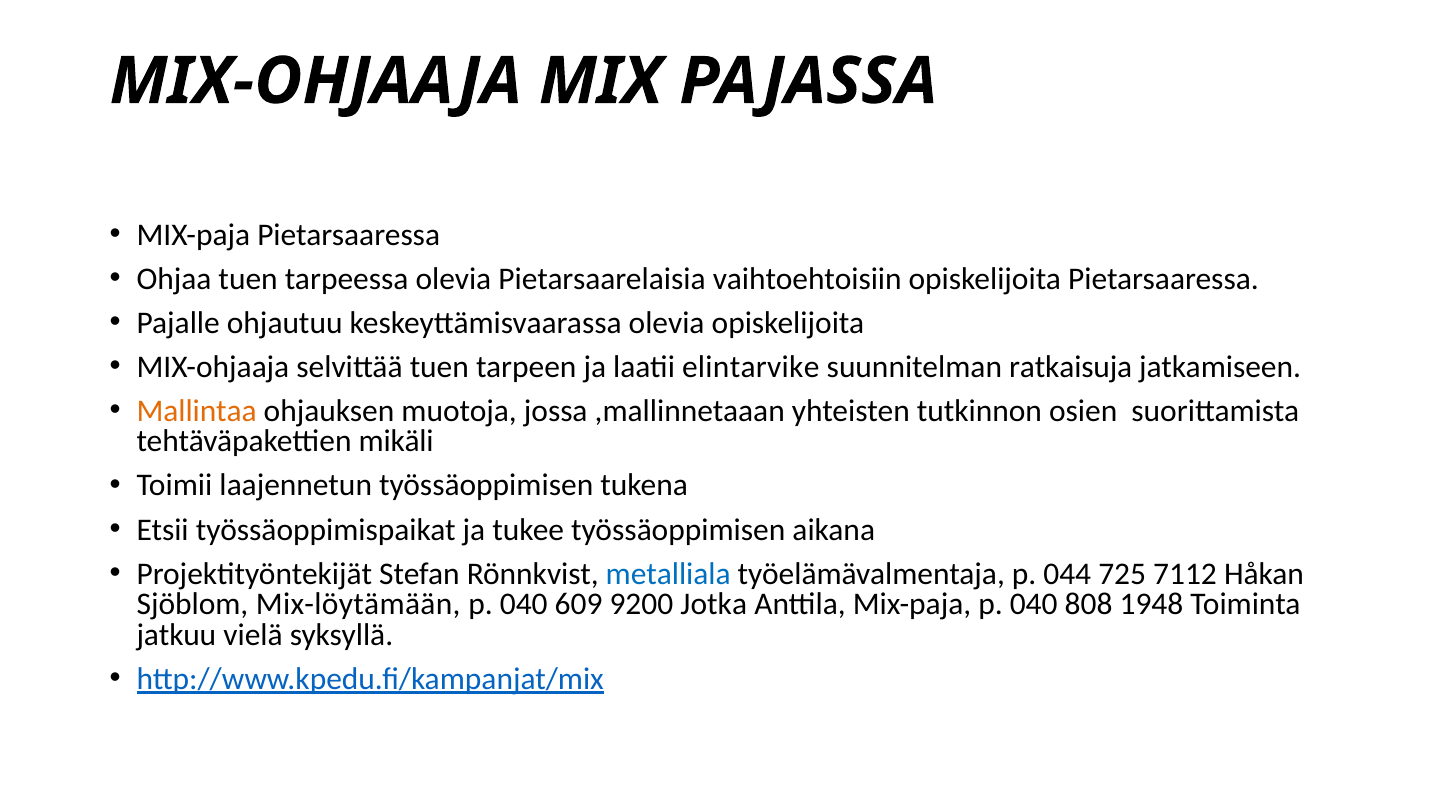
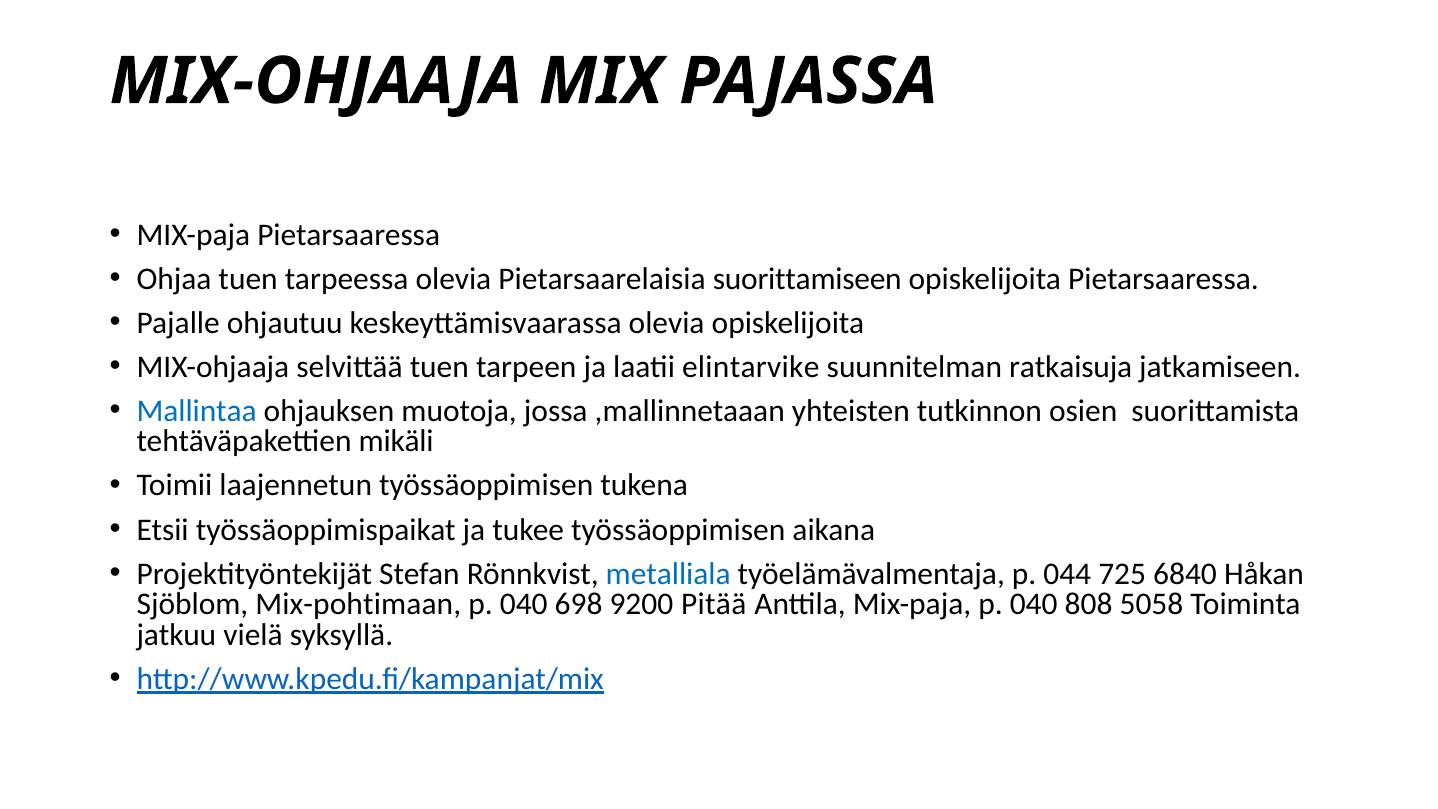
vaihtoehtoisiin: vaihtoehtoisiin -> suorittamiseen
Mallintaa colour: orange -> blue
7112: 7112 -> 6840
Mix-löytämään: Mix-löytämään -> Mix-pohtimaan
609: 609 -> 698
Jotka: Jotka -> Pitää
1948: 1948 -> 5058
